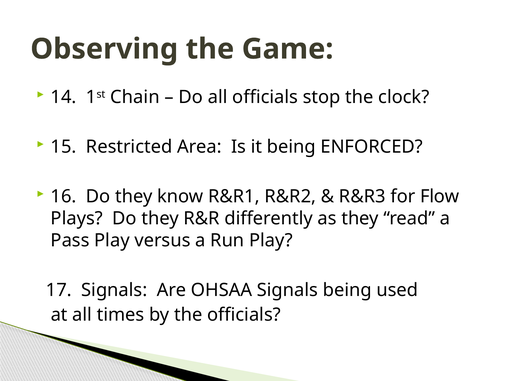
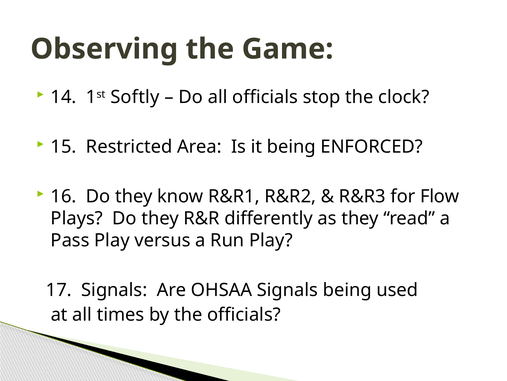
Chain: Chain -> Softly
